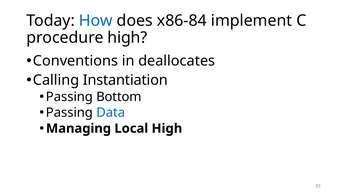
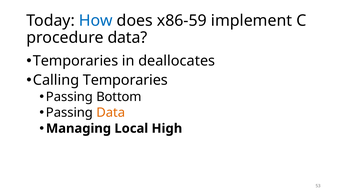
x86-84: x86-84 -> x86-59
procedure high: high -> data
Conventions at (76, 61): Conventions -> Temporaries
Calling Instantiation: Instantiation -> Temporaries
Data at (111, 113) colour: blue -> orange
